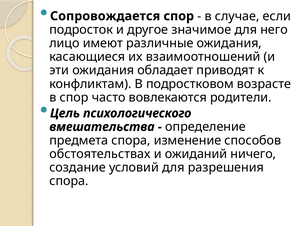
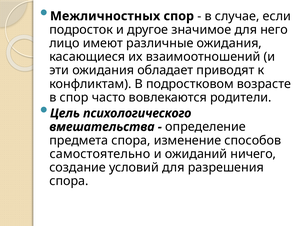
Сопровождается: Сопровождается -> Межличностных
обстоятельствах: обстоятельствах -> самостоятельно
